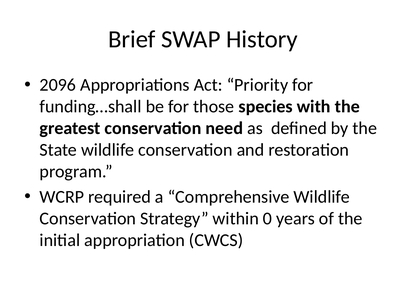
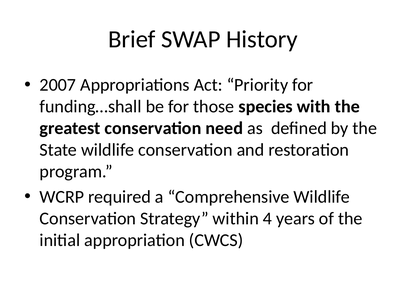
2096: 2096 -> 2007
0: 0 -> 4
